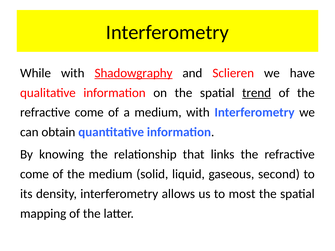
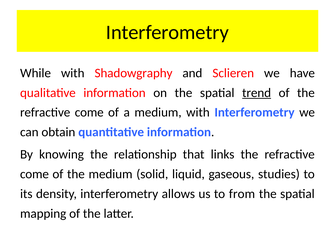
Shadowgraphy underline: present -> none
second: second -> studies
most: most -> from
